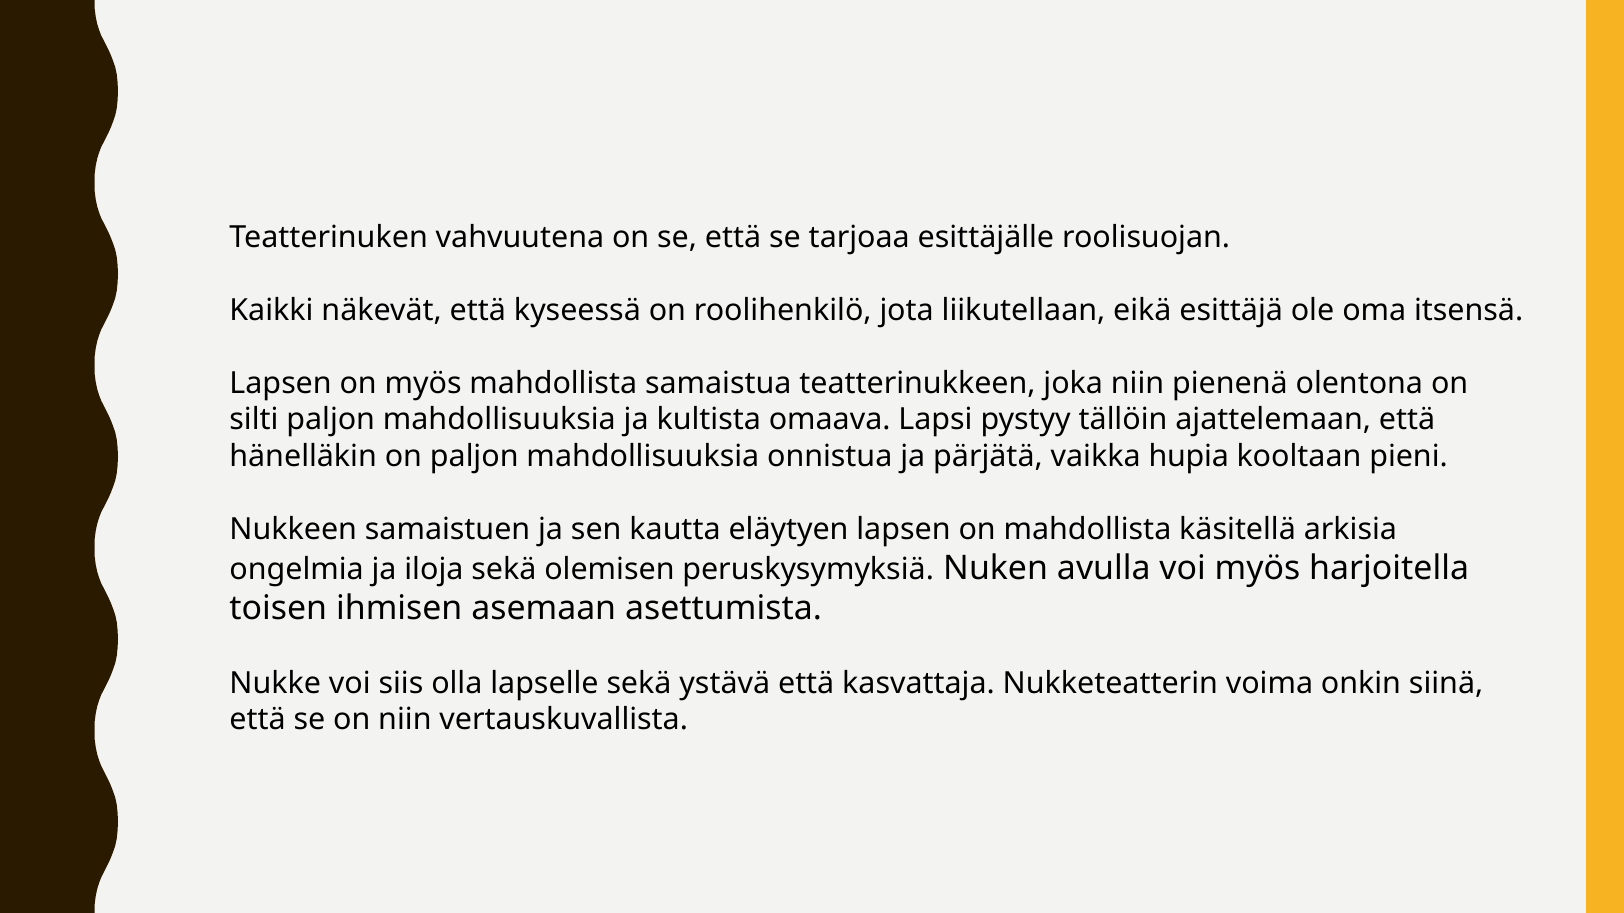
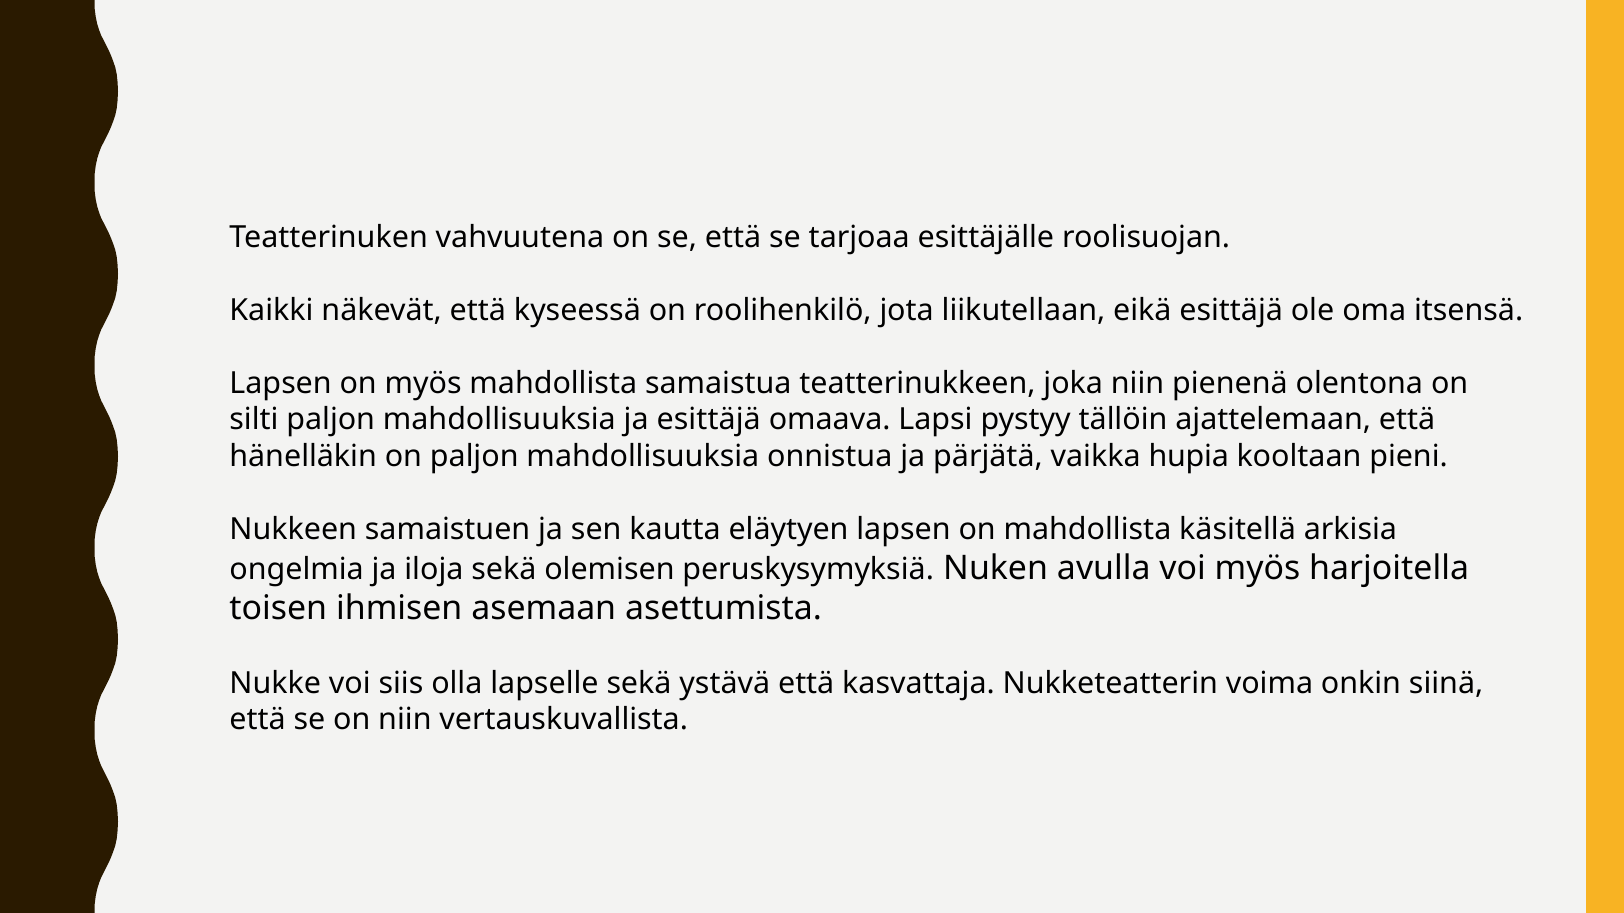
ja kultista: kultista -> esittäjä
